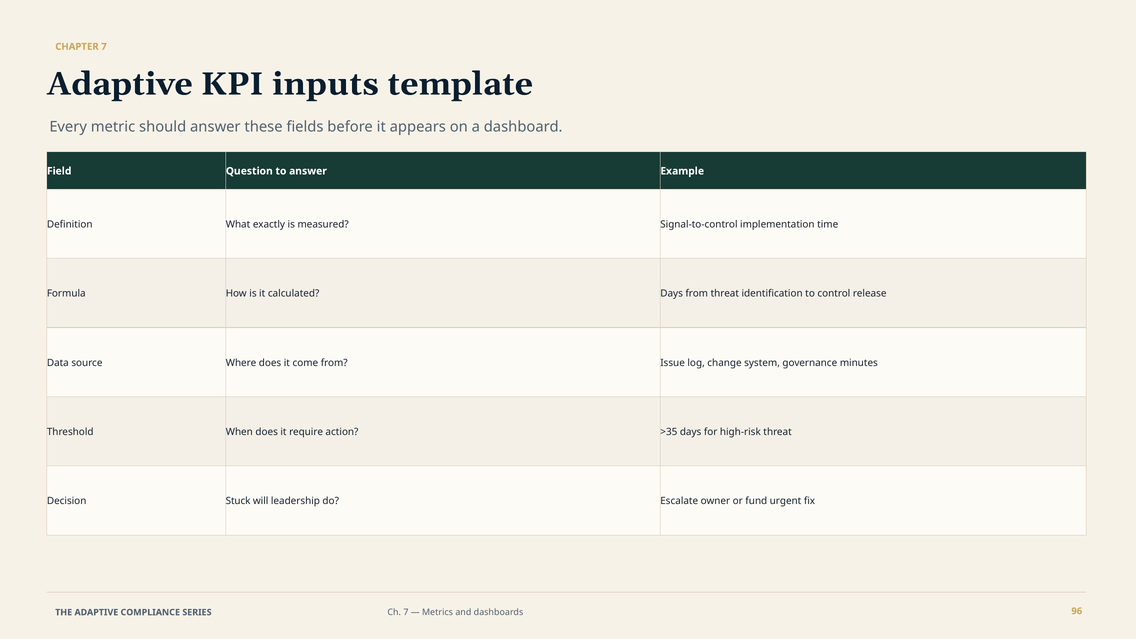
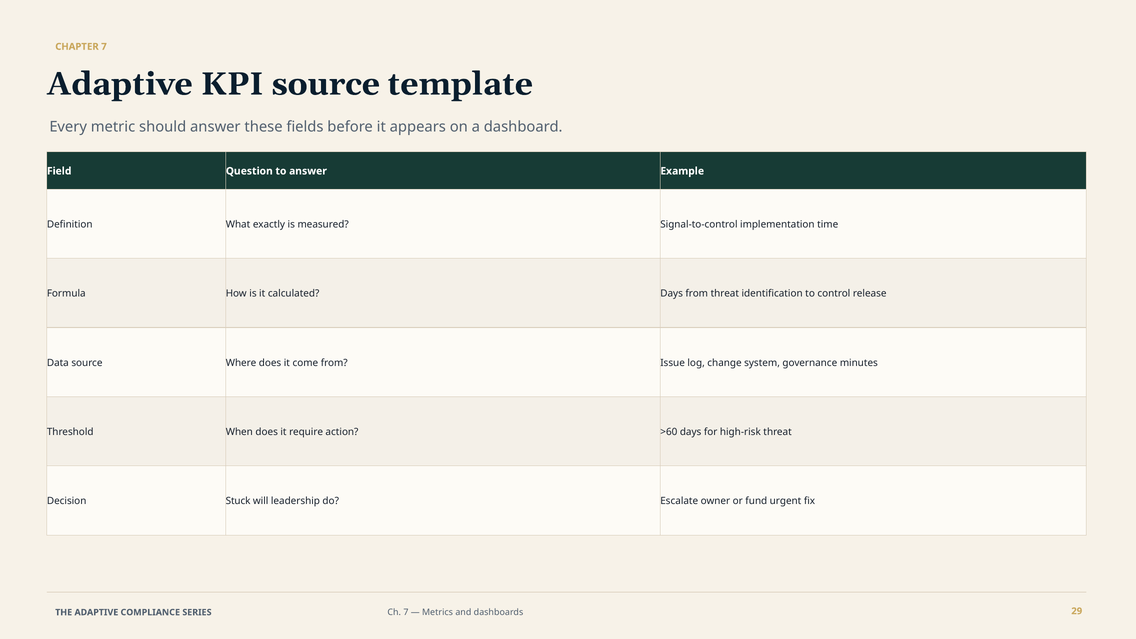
KPI inputs: inputs -> source
>35: >35 -> >60
96: 96 -> 29
